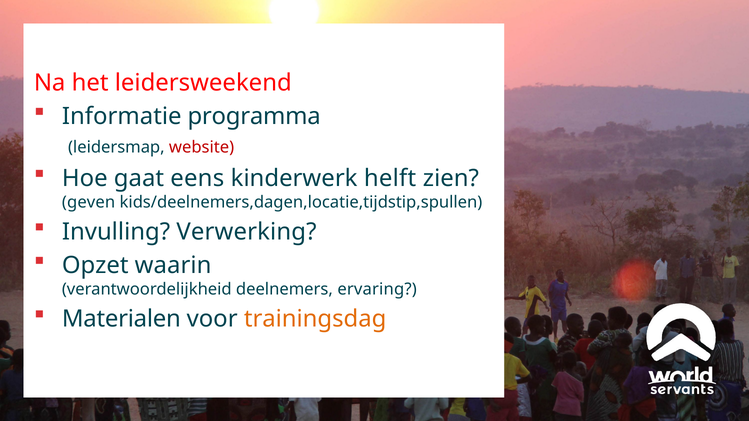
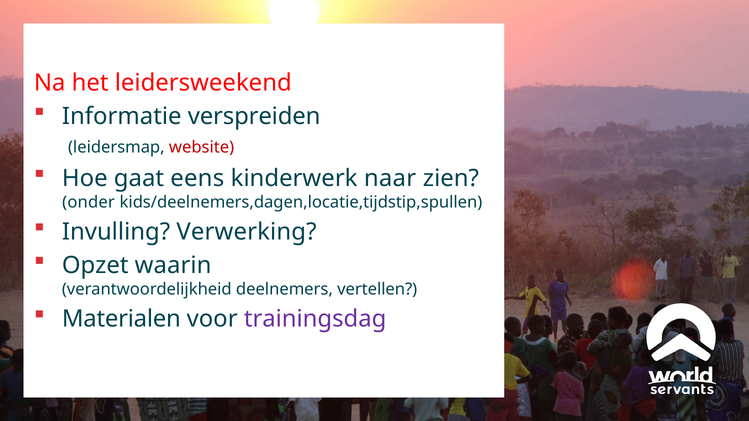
programma: programma -> verspreiden
helft: helft -> naar
geven: geven -> onder
ervaring: ervaring -> vertellen
trainingsdag colour: orange -> purple
